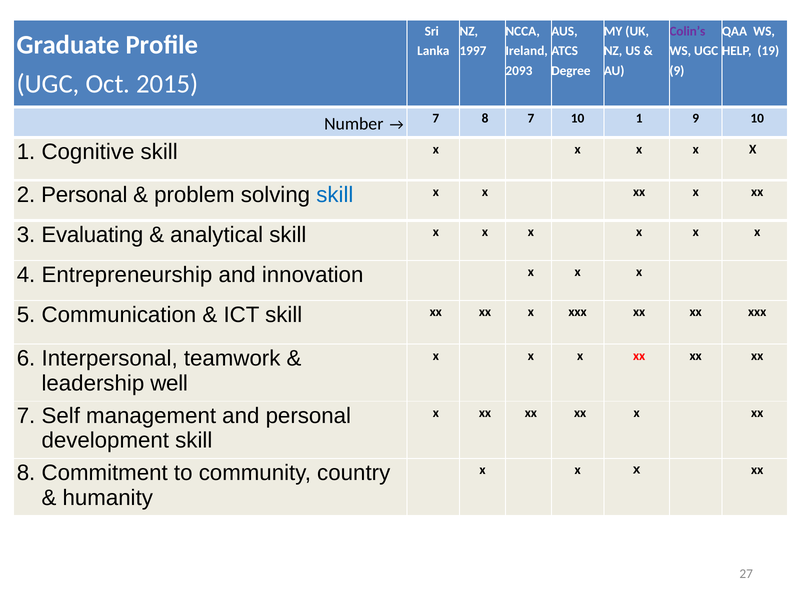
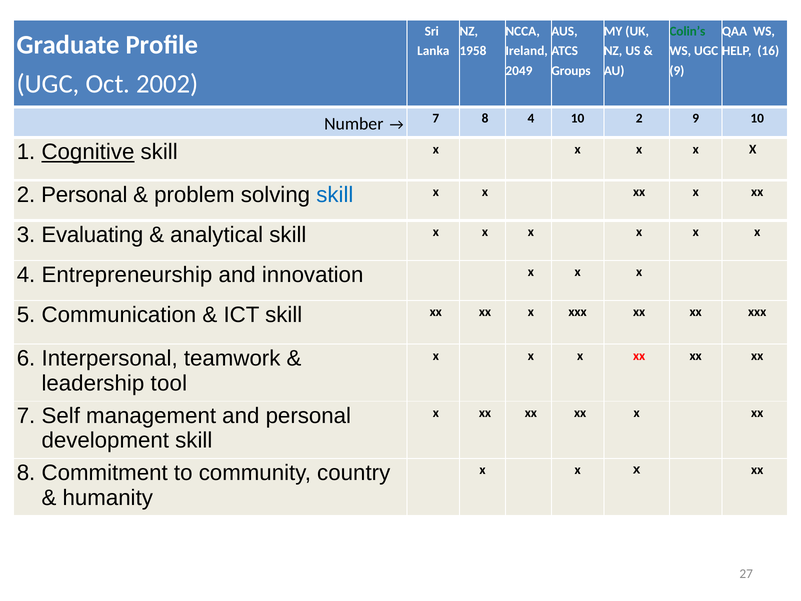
Colin’s colour: purple -> green
1997: 1997 -> 1958
19: 19 -> 16
2093: 2093 -> 2049
Degree: Degree -> Groups
2015: 2015 -> 2002
8 7: 7 -> 4
1 at (639, 118): 1 -> 2
Cognitive underline: none -> present
well: well -> tool
